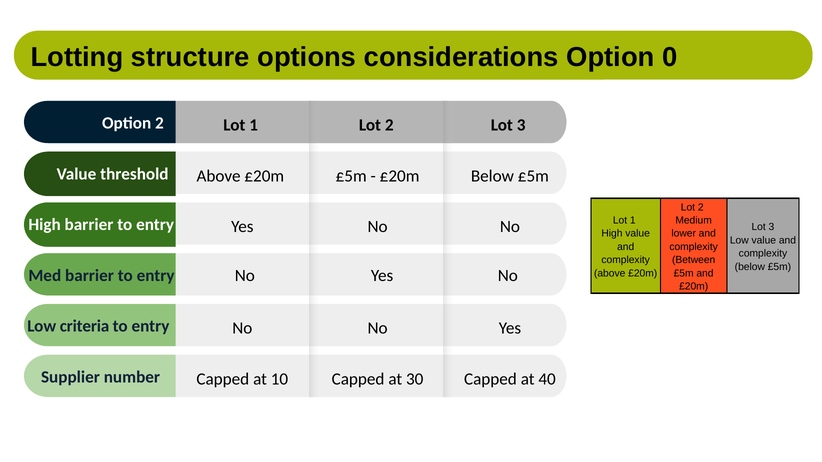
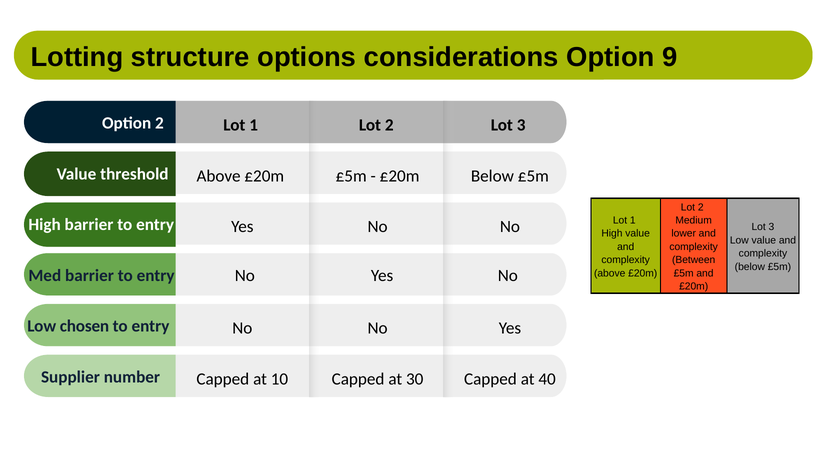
0: 0 -> 9
criteria: criteria -> chosen
